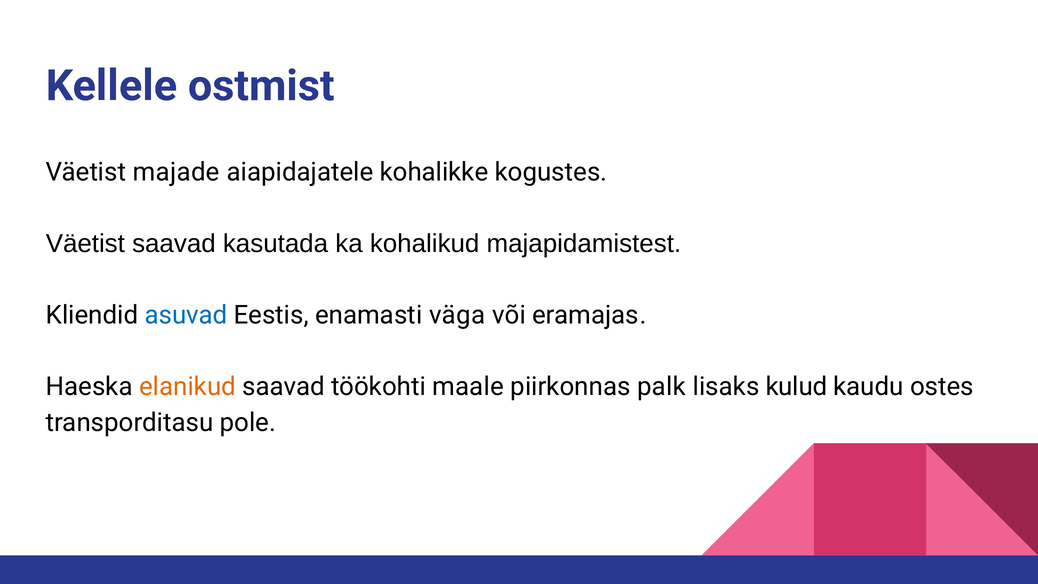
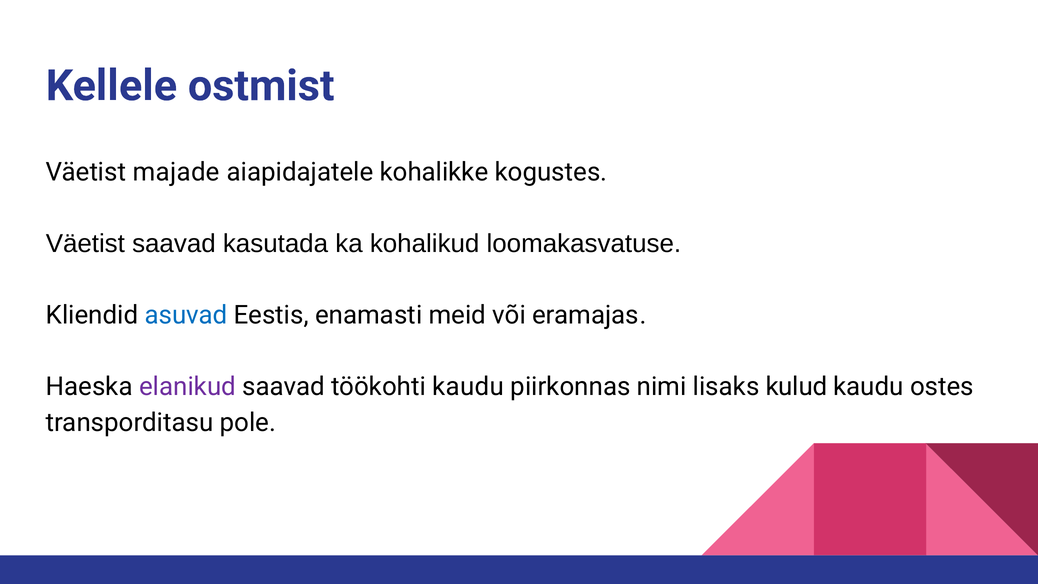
majapidamistest: majapidamistest -> loomakasvatuse
väga: väga -> meid
elanikud colour: orange -> purple
töökohti maale: maale -> kaudu
palk: palk -> nimi
